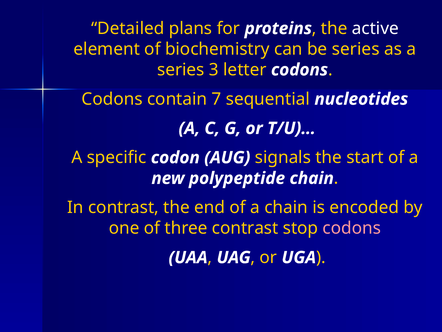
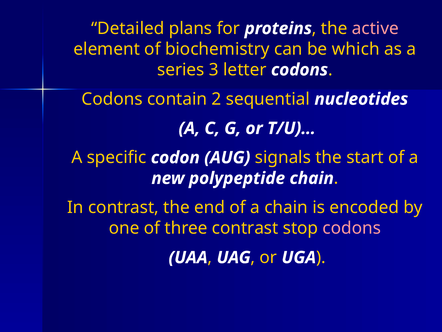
active colour: white -> pink
be series: series -> which
7: 7 -> 2
